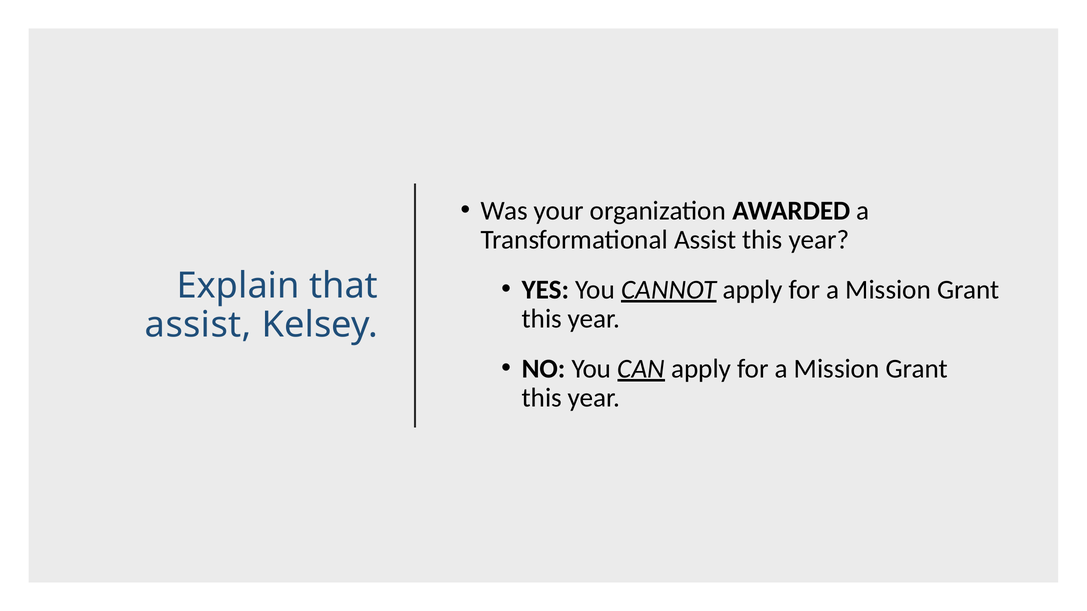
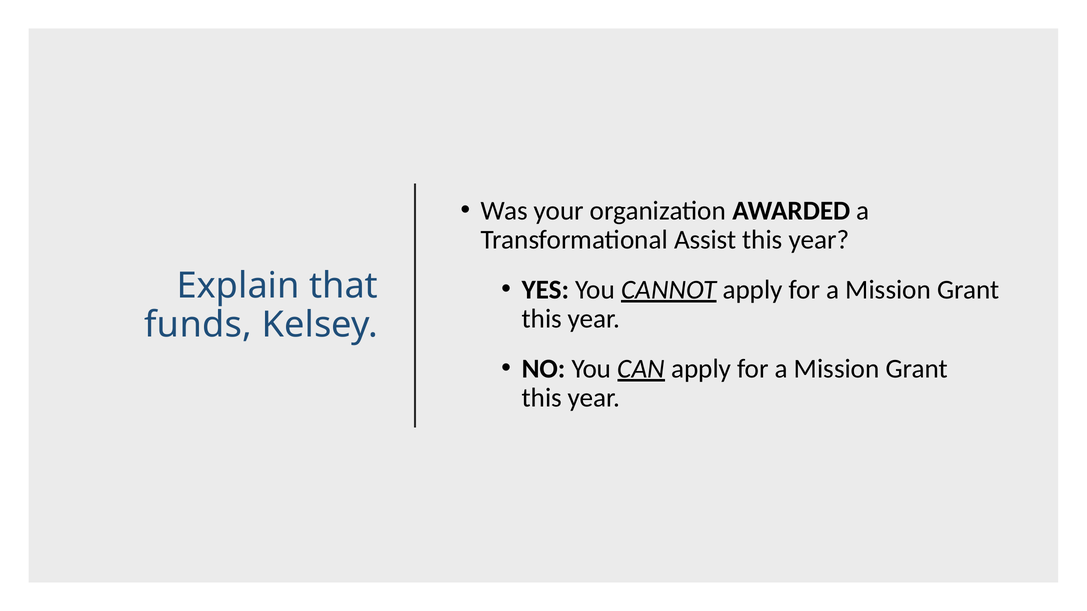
assist at (198, 325): assist -> funds
